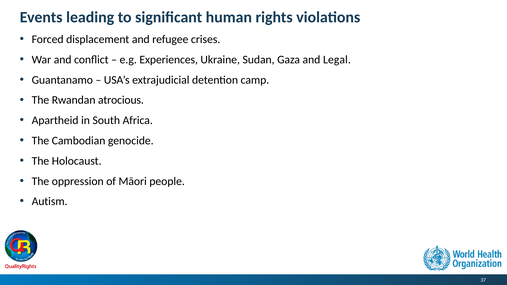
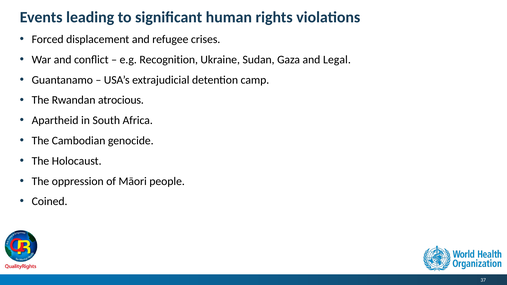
Experiences: Experiences -> Recognition
Autism: Autism -> Coined
